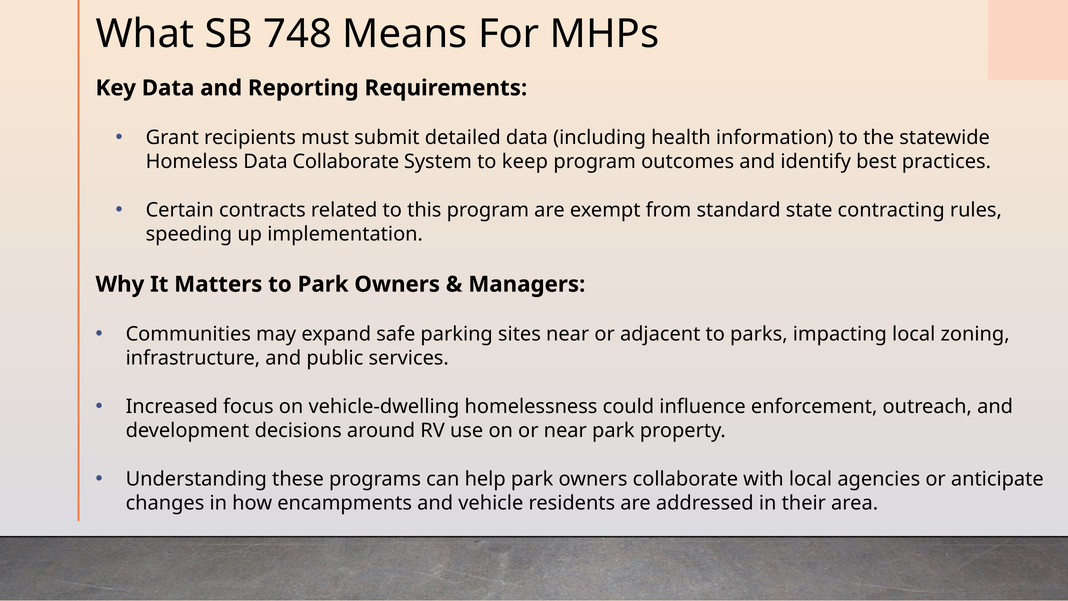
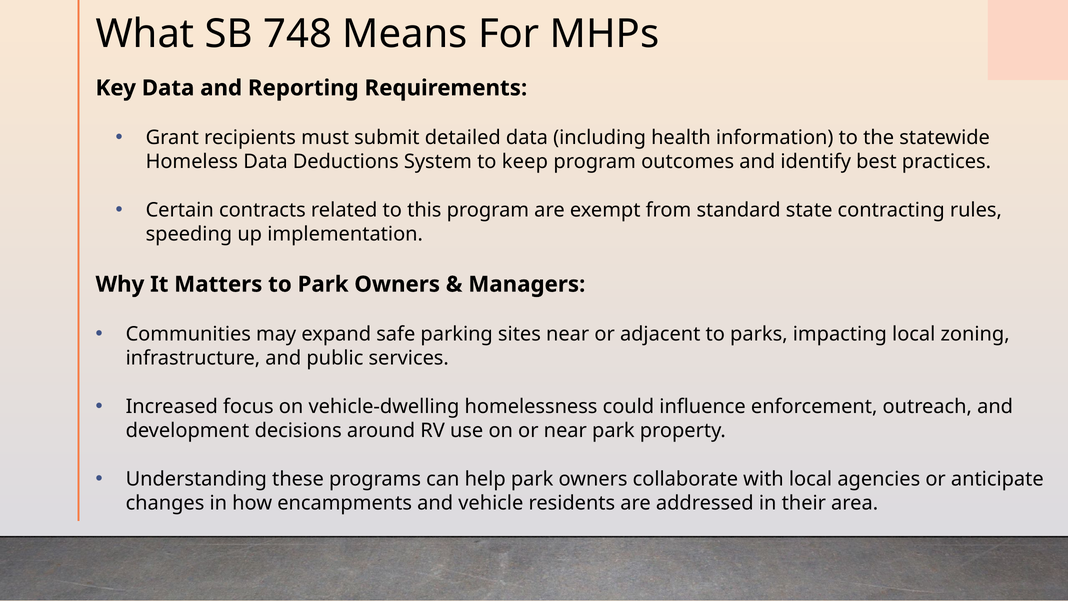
Data Collaborate: Collaborate -> Deductions
